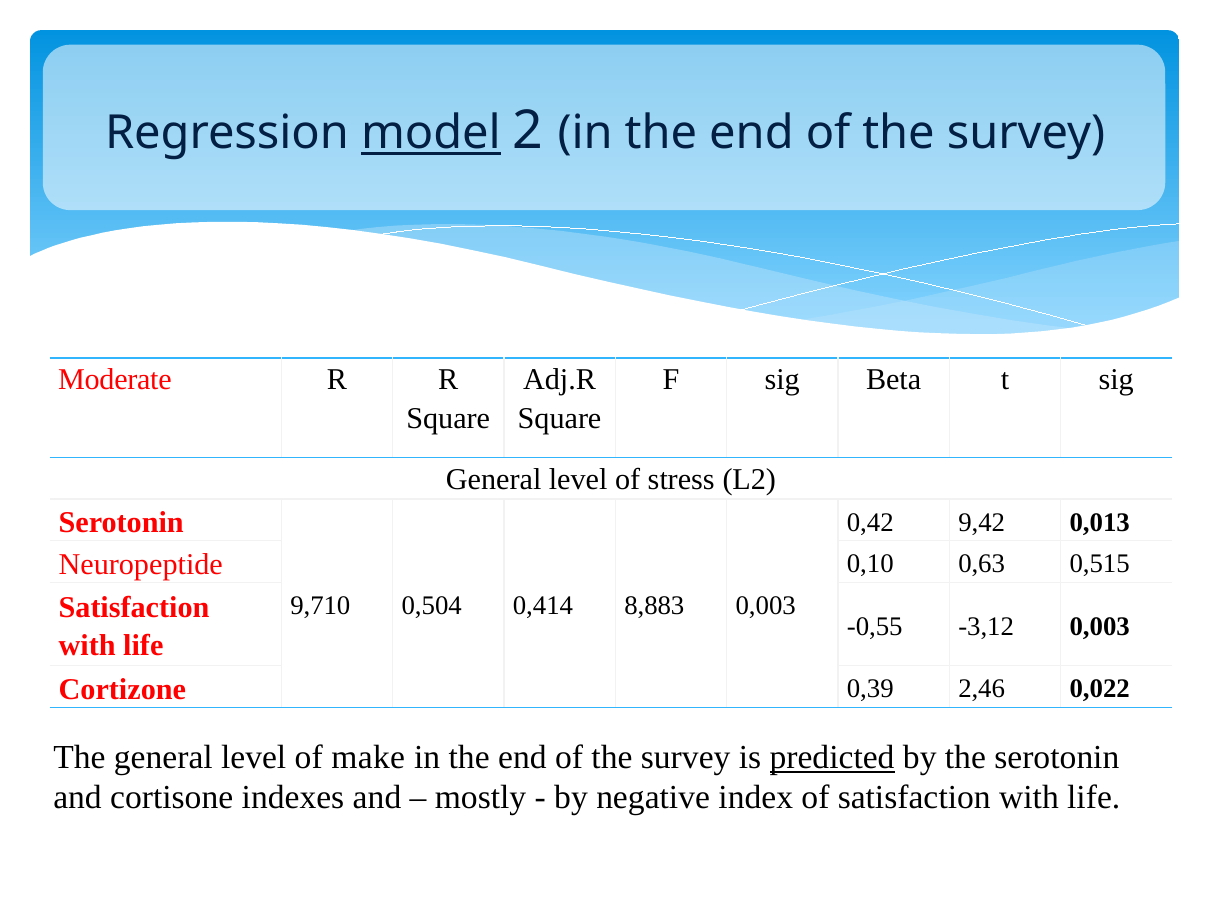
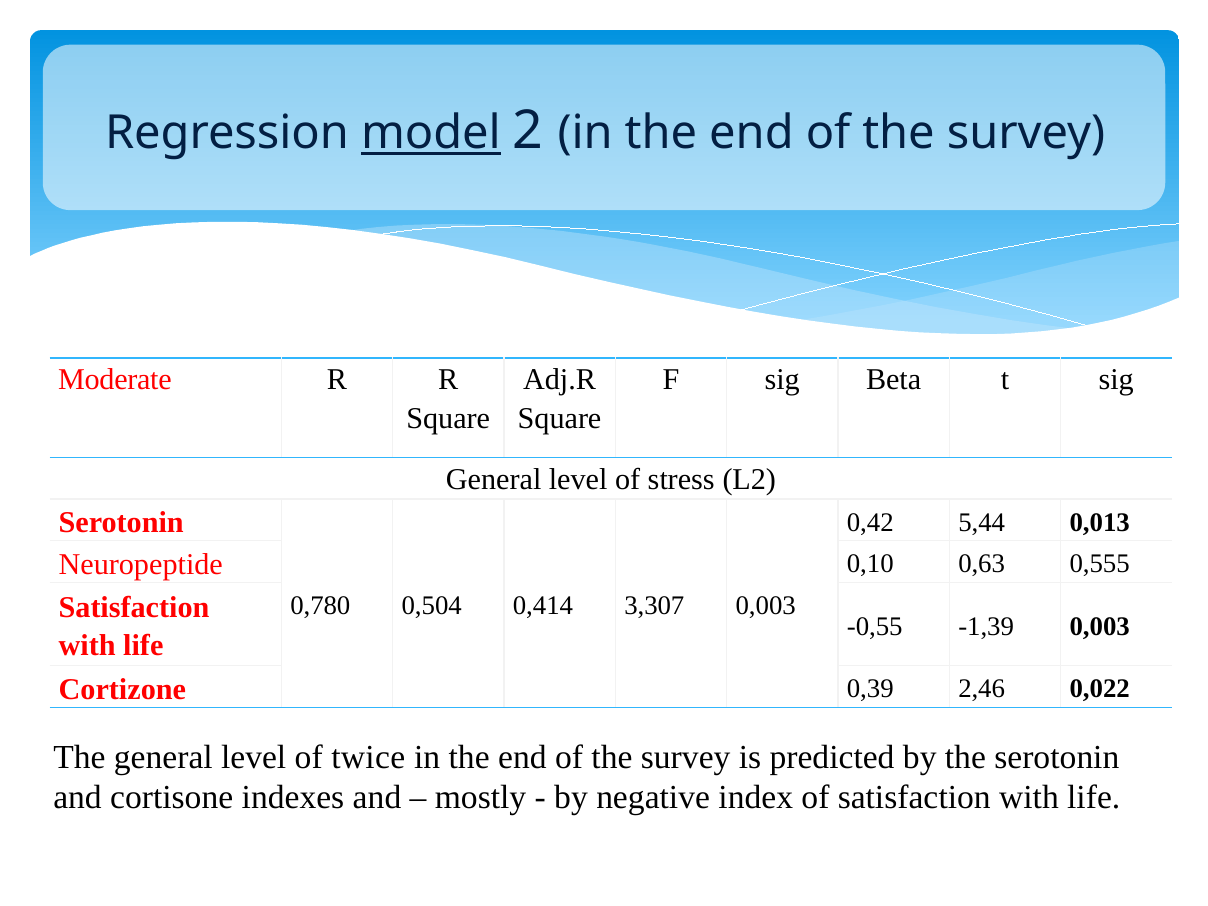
9,42: 9,42 -> 5,44
0,515: 0,515 -> 0,555
9,710: 9,710 -> 0,780
8,883: 8,883 -> 3,307
-3,12: -3,12 -> -1,39
make: make -> twice
predicted underline: present -> none
